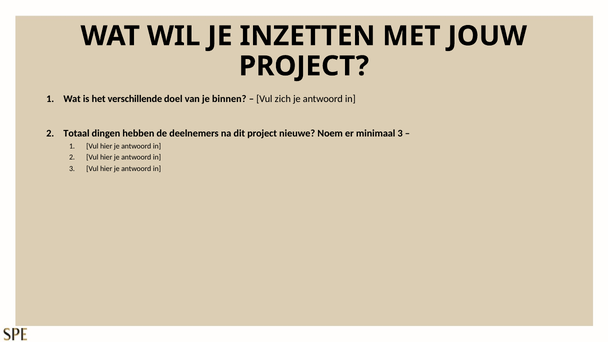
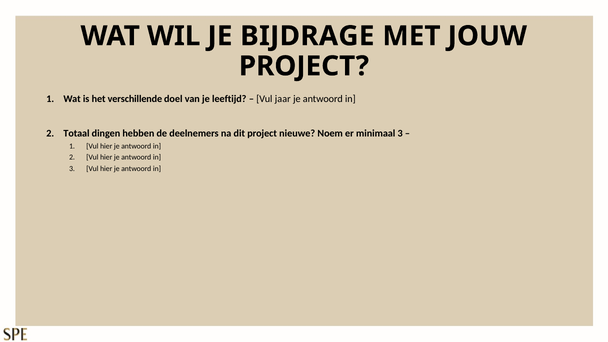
INZETTEN: INZETTEN -> BIJDRAGE
binnen: binnen -> leeftijd
zich: zich -> jaar
